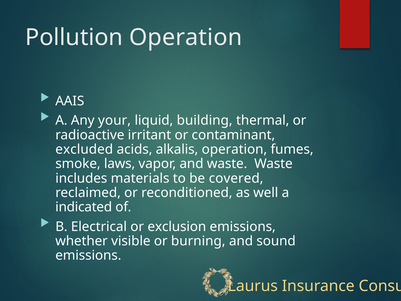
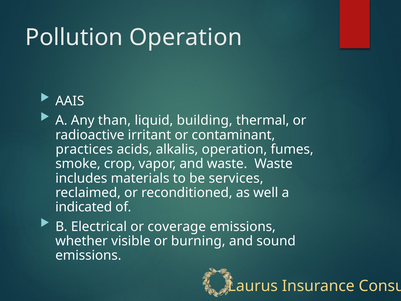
your: your -> than
excluded: excluded -> practices
laws: laws -> crop
covered: covered -> services
exclusion: exclusion -> coverage
